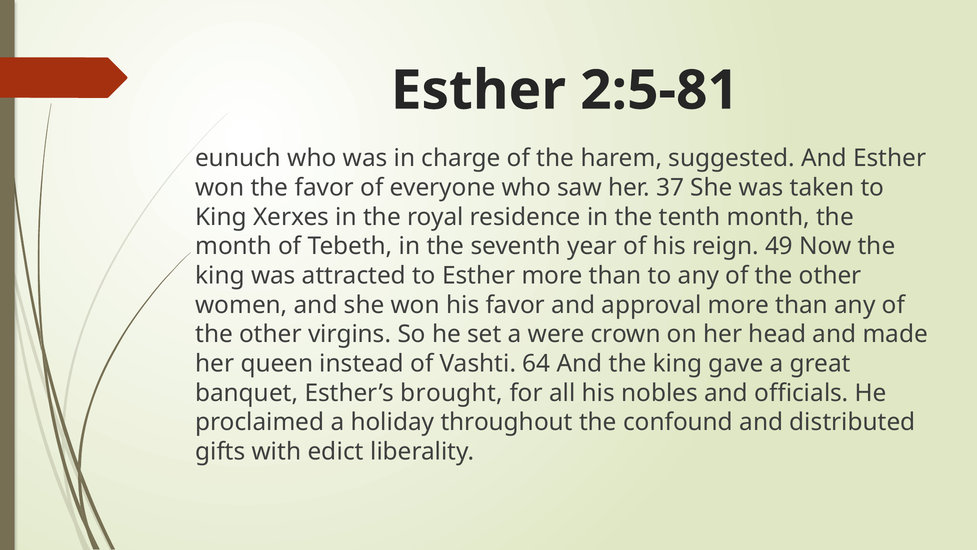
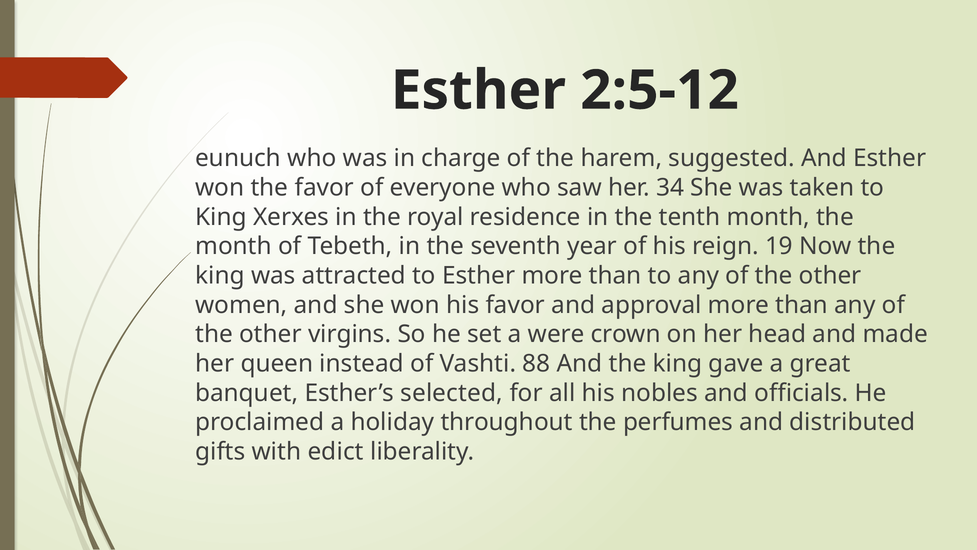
2:5-81: 2:5-81 -> 2:5-12
37: 37 -> 34
49: 49 -> 19
64: 64 -> 88
brought: brought -> selected
confound: confound -> perfumes
